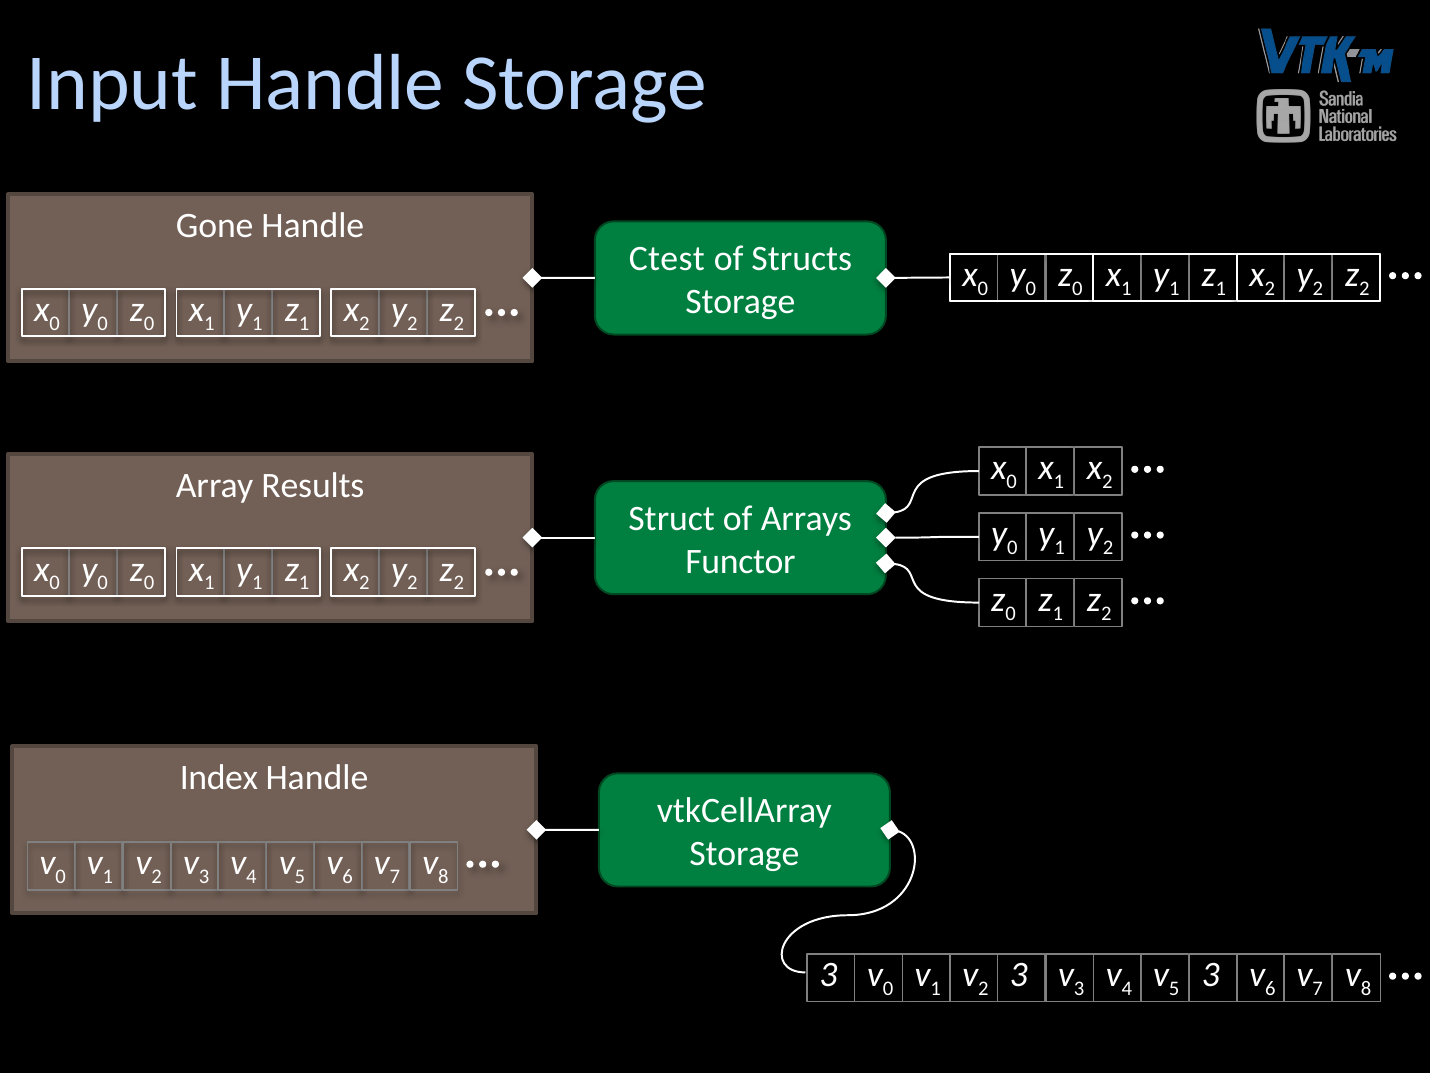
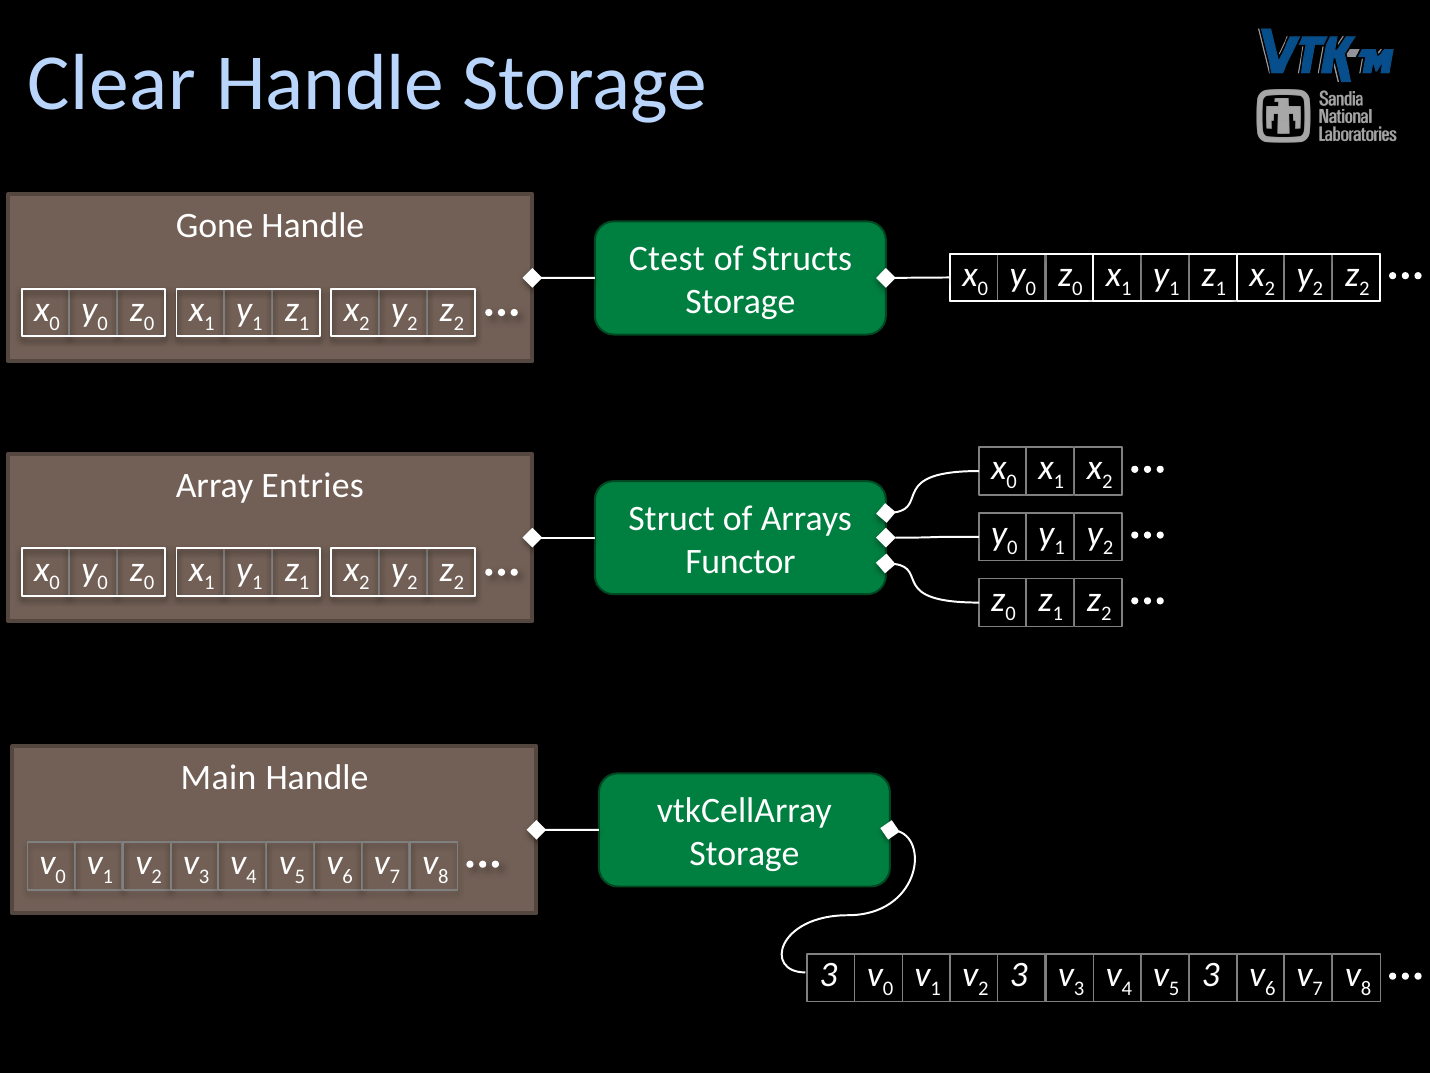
Input: Input -> Clear
Results: Results -> Entries
Index: Index -> Main
